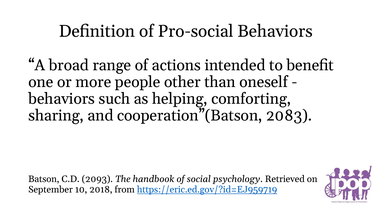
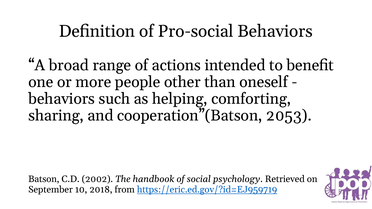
2083: 2083 -> 2053
2093: 2093 -> 2002
